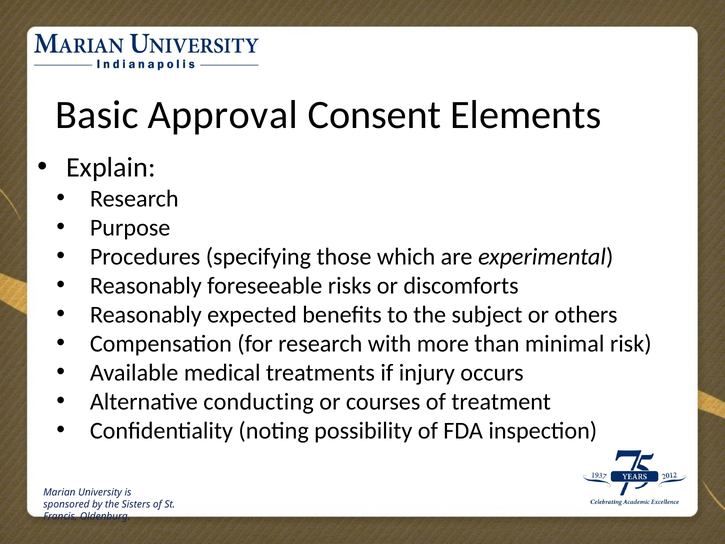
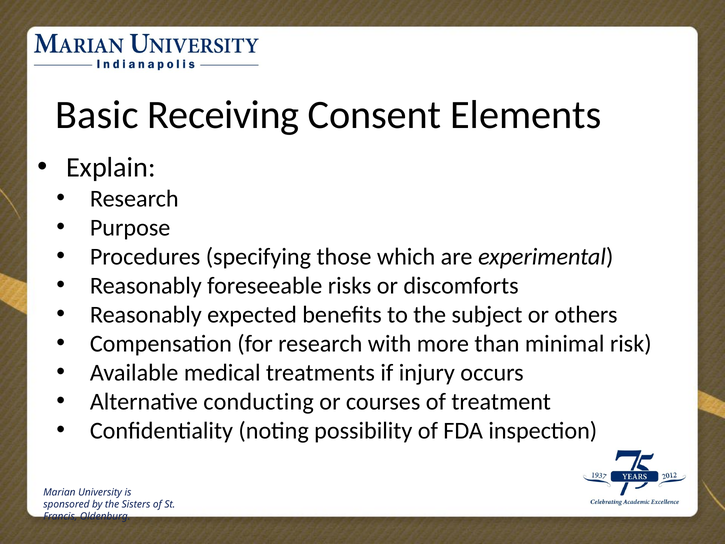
Approval: Approval -> Receiving
